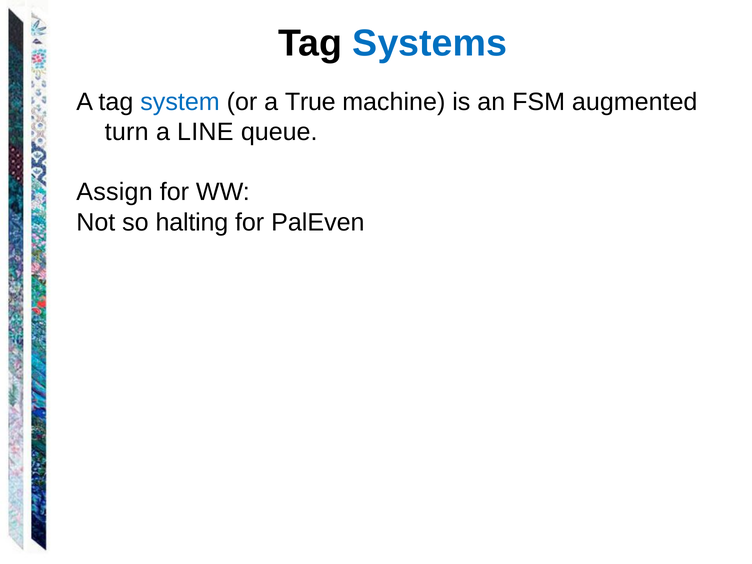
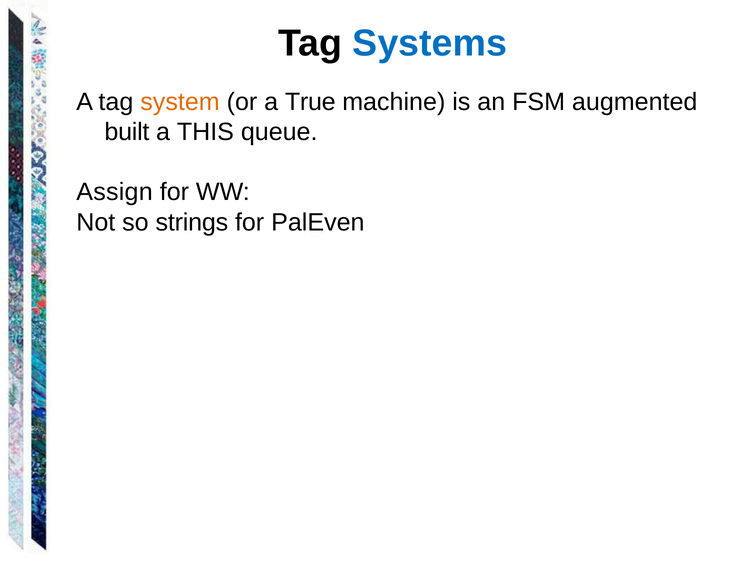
system colour: blue -> orange
turn: turn -> built
LINE: LINE -> THIS
halting: halting -> strings
